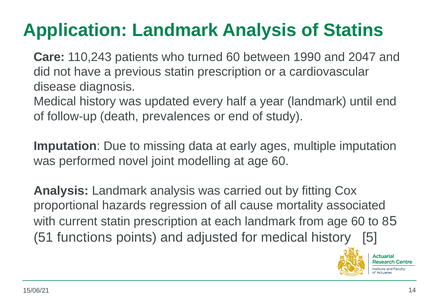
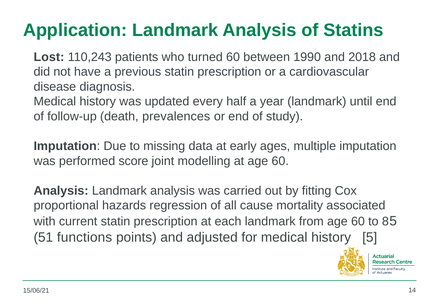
Care: Care -> Lost
2047: 2047 -> 2018
novel: novel -> score
